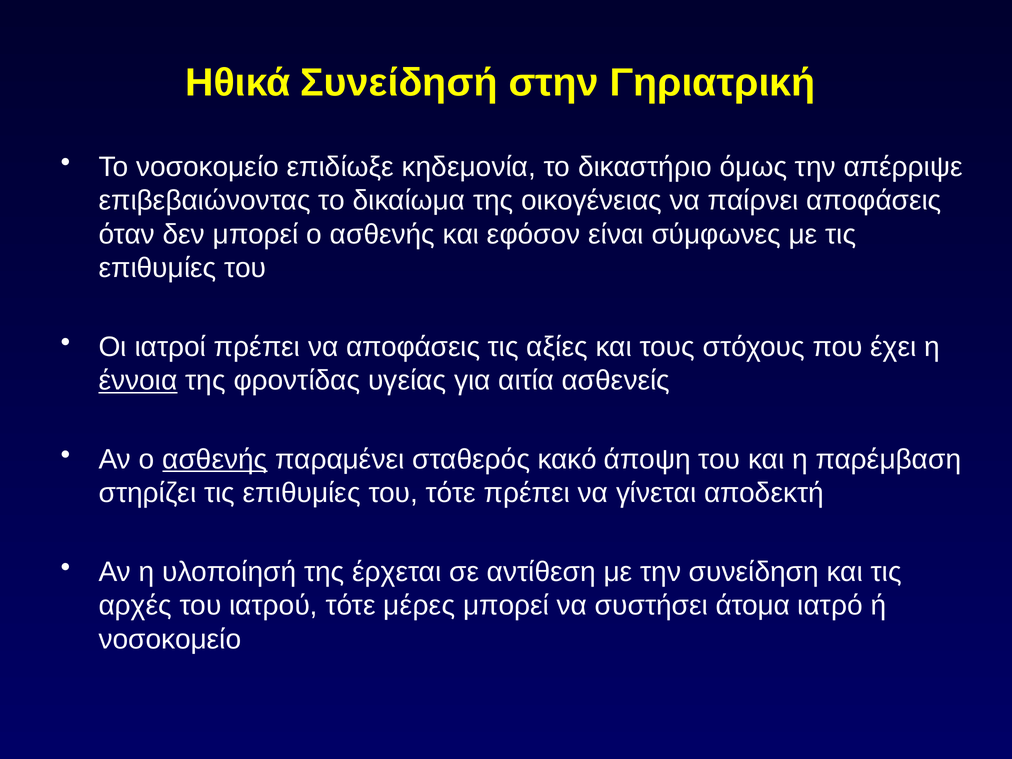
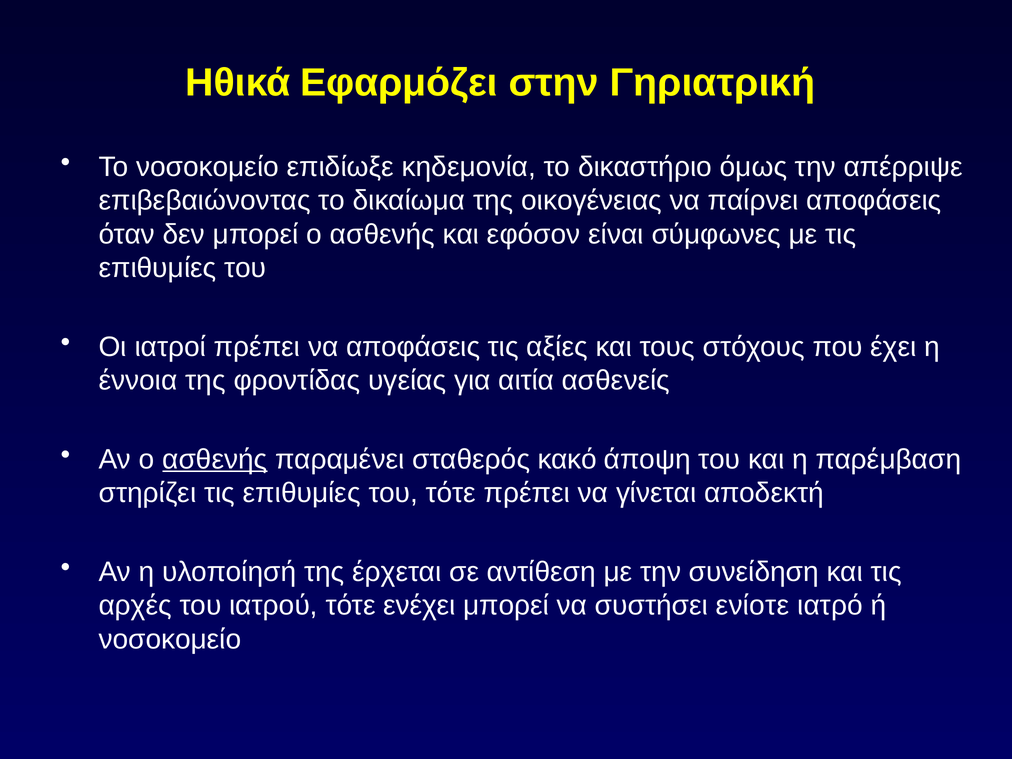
Συνείδησή: Συνείδησή -> Εφαρμόζει
έννοια underline: present -> none
μέρες: μέρες -> ενέχει
άτομα: άτομα -> ενίοτε
